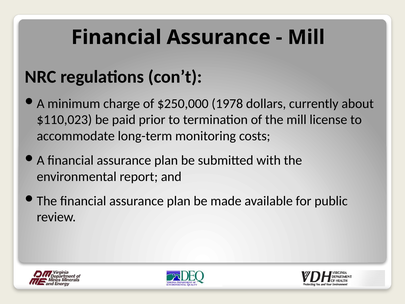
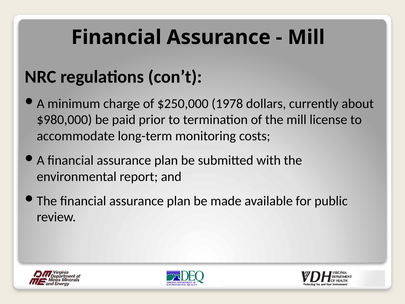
$110,023: $110,023 -> $980,000
